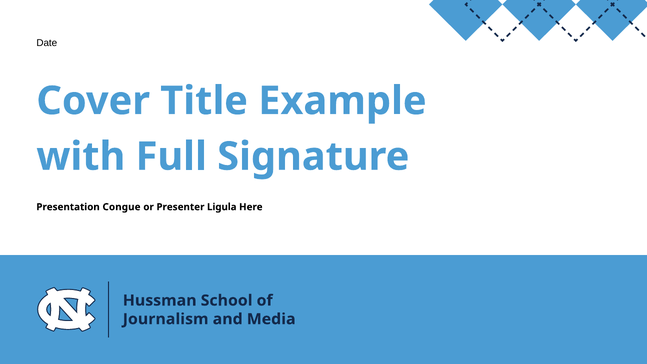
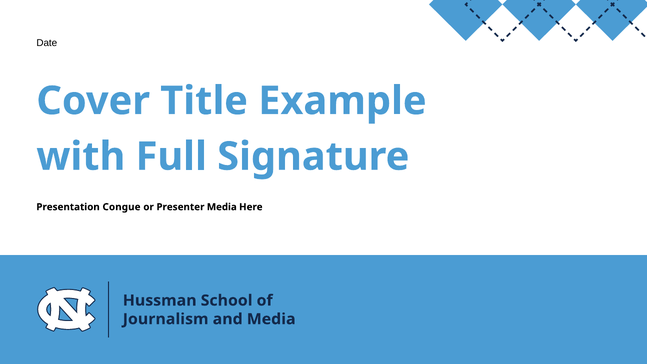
Ligula: Ligula -> Media
